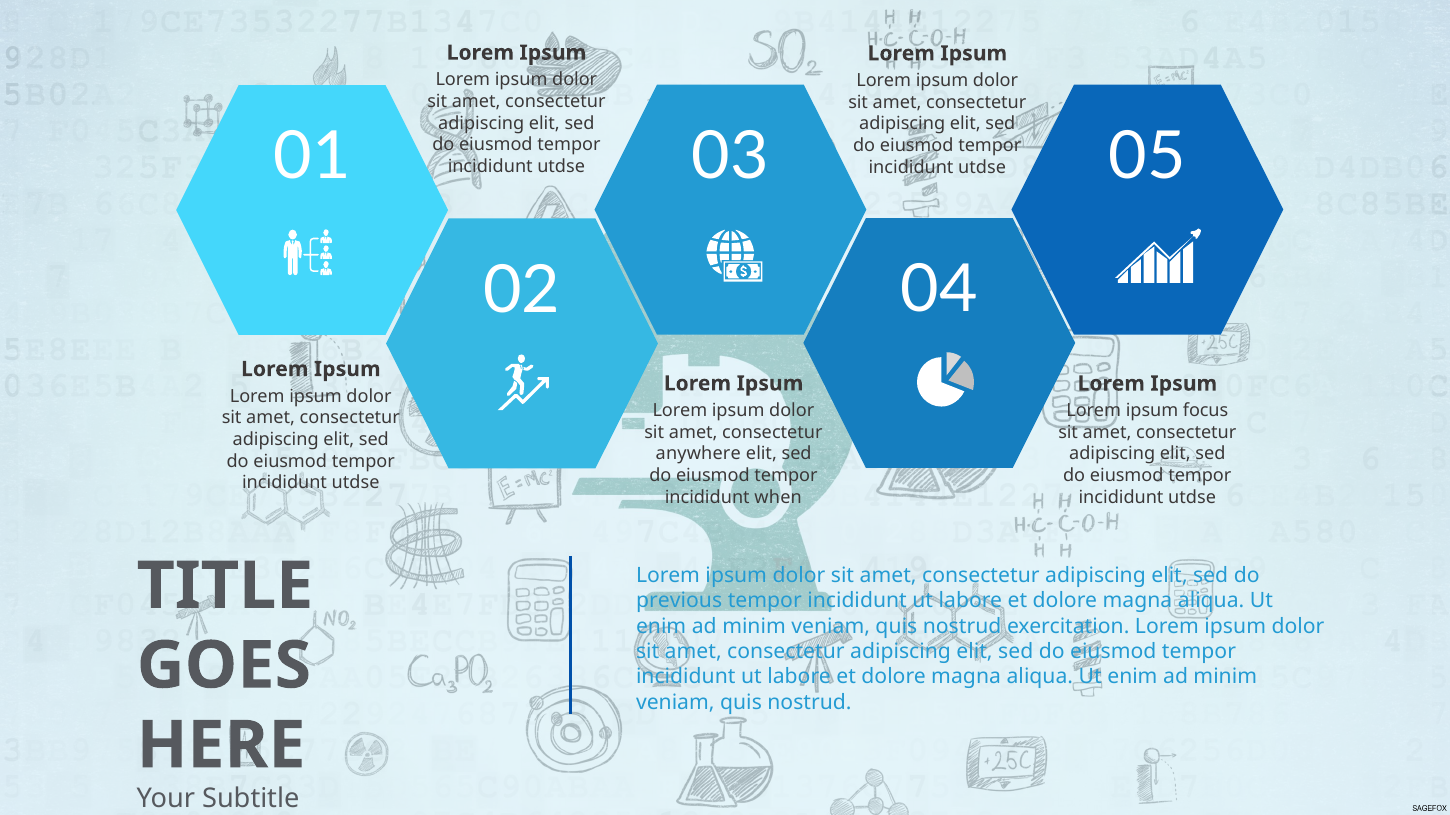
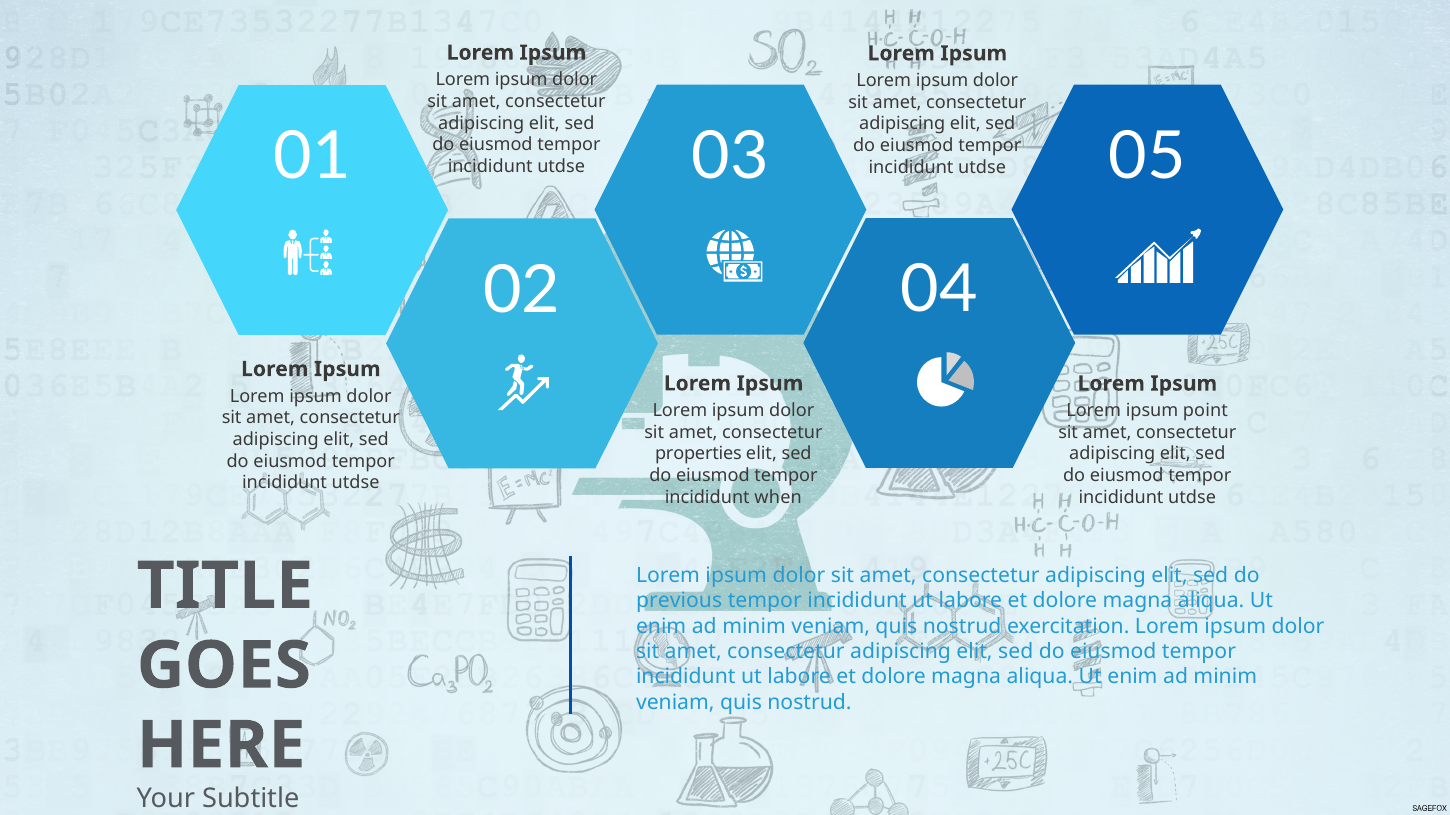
focus: focus -> point
anywhere: anywhere -> properties
